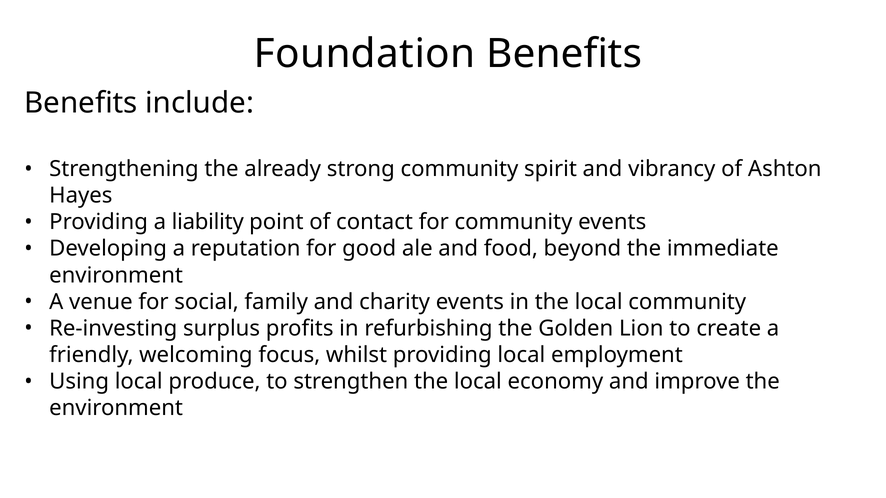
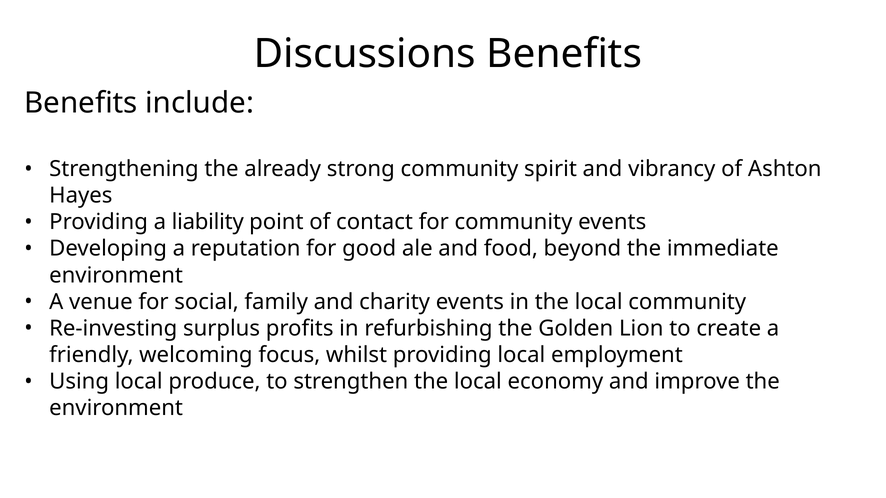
Foundation: Foundation -> Discussions
